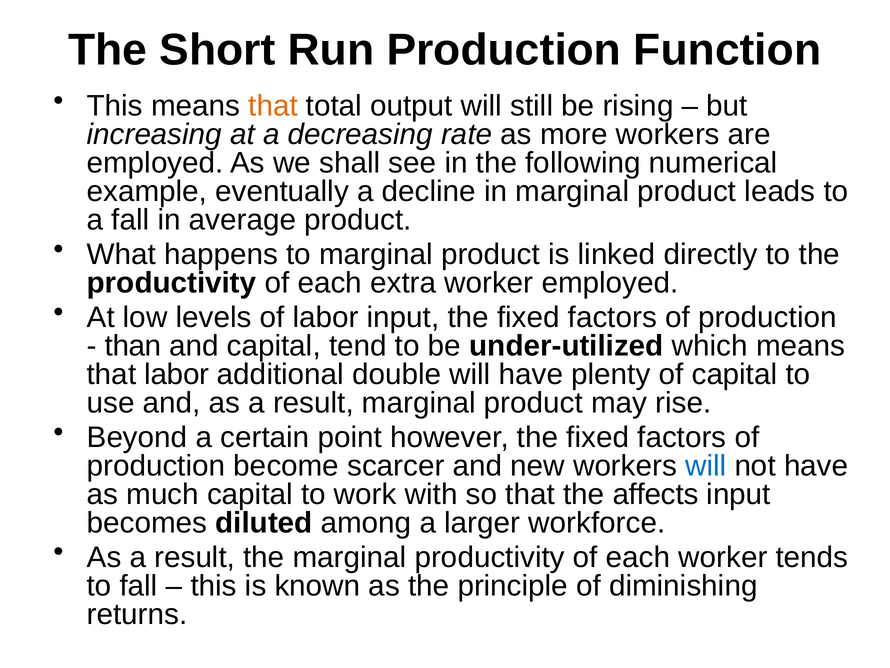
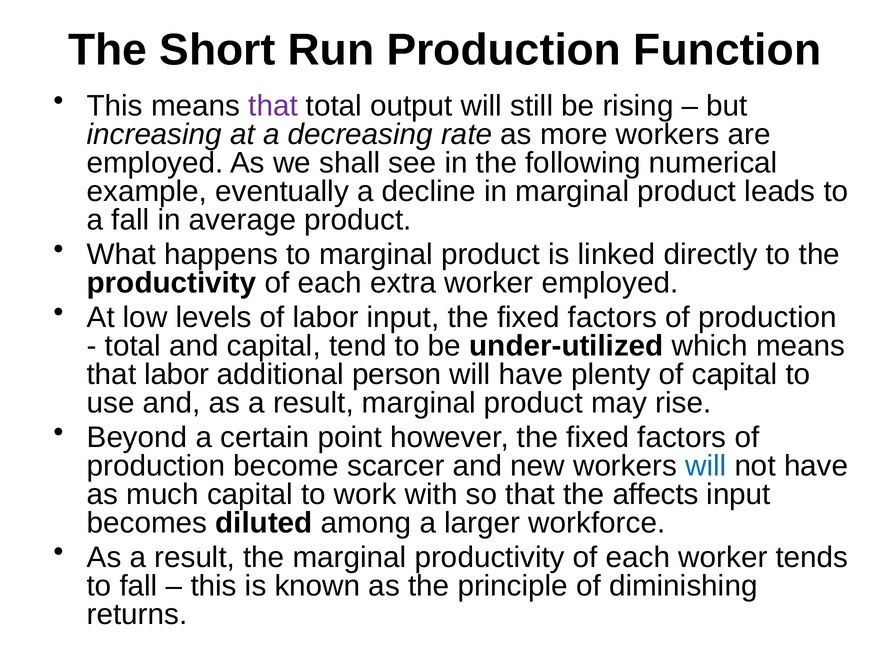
that at (273, 106) colour: orange -> purple
than at (133, 346): than -> total
double: double -> person
